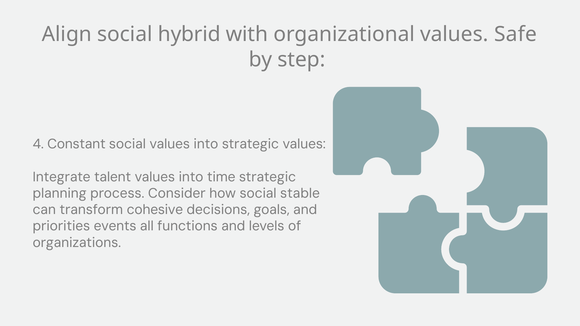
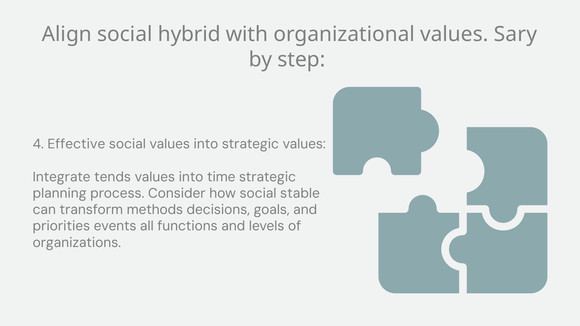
Safe: Safe -> Sary
Constant: Constant -> Effective
talent: talent -> tends
cohesive: cohesive -> methods
